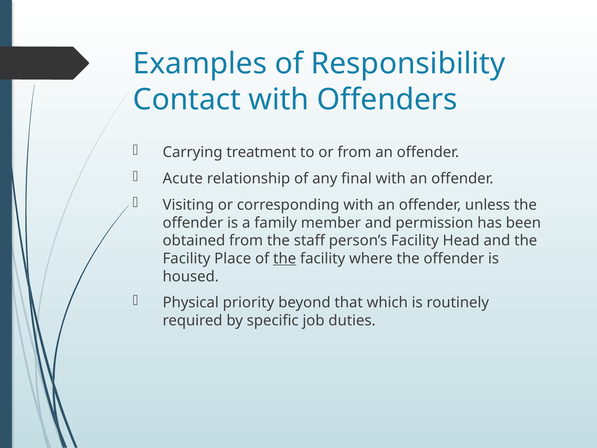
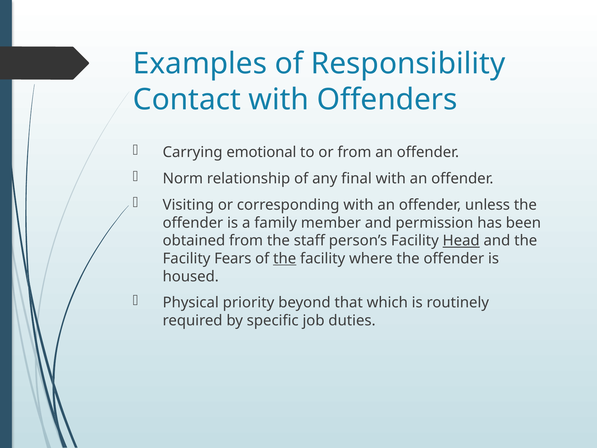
treatment: treatment -> emotional
Acute: Acute -> Norm
Head underline: none -> present
Place: Place -> Fears
